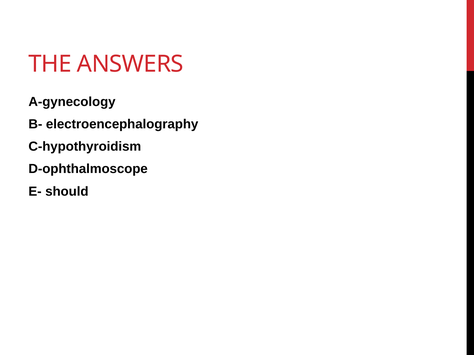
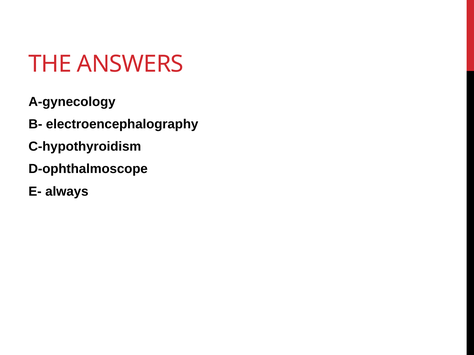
should: should -> always
